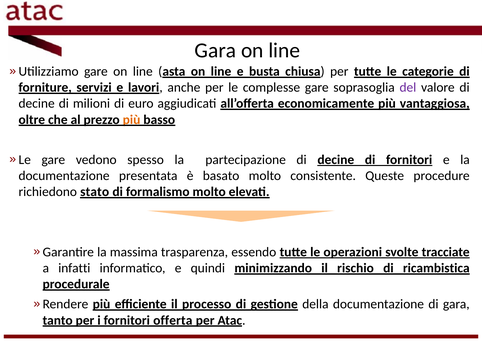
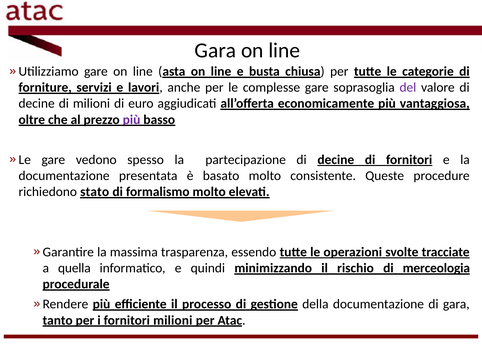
più at (132, 120) colour: orange -> purple
infatti: infatti -> quella
ricambistica: ricambistica -> merceologia
fornitori offerta: offerta -> milioni
